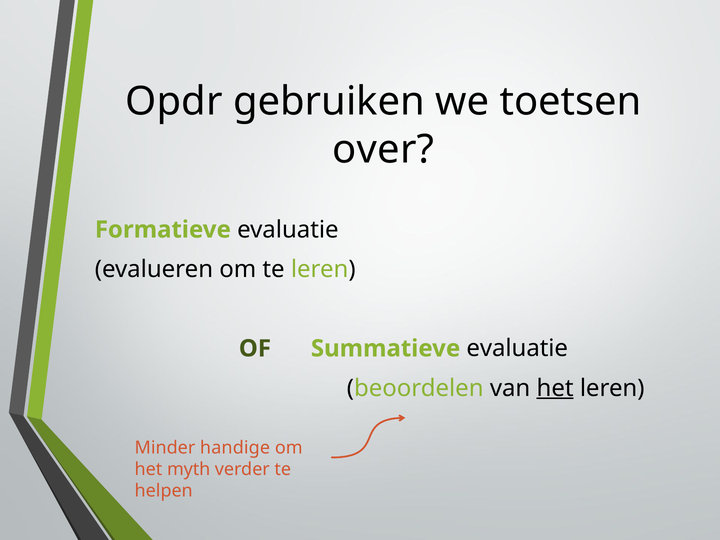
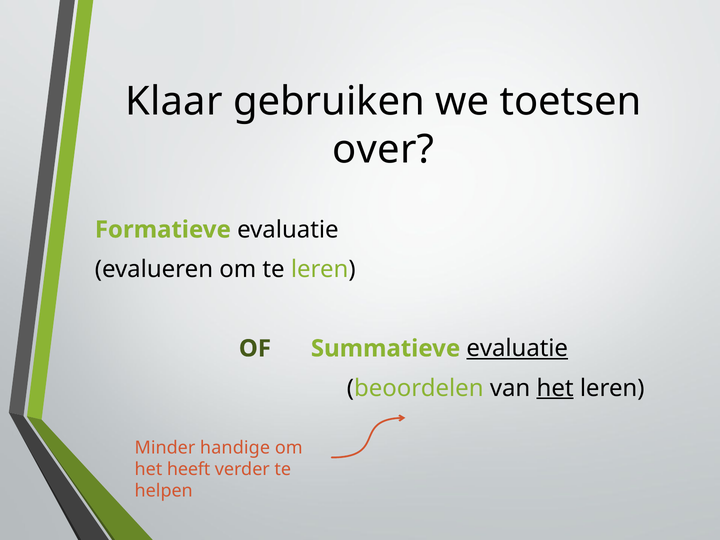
Opdr: Opdr -> Klaar
evaluatie at (517, 348) underline: none -> present
myth: myth -> heeft
